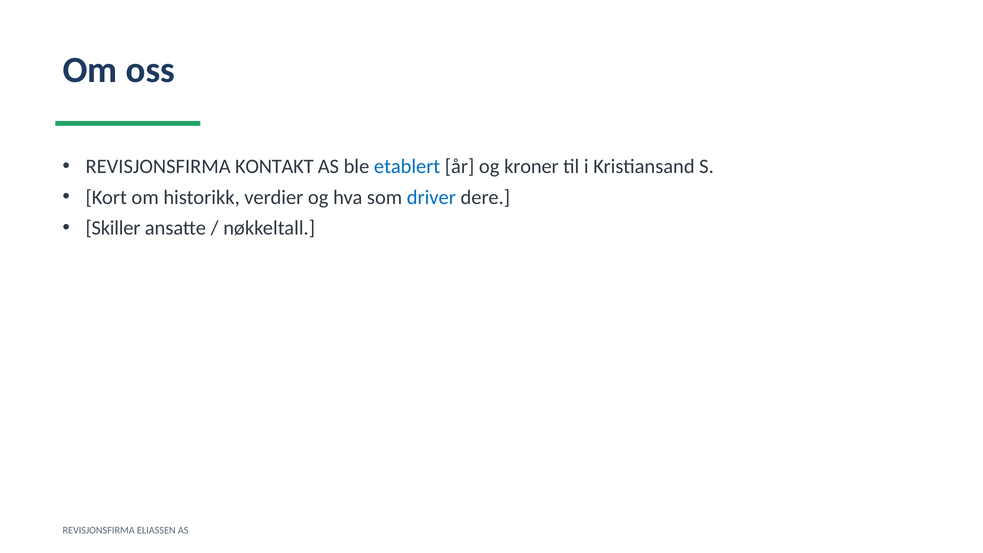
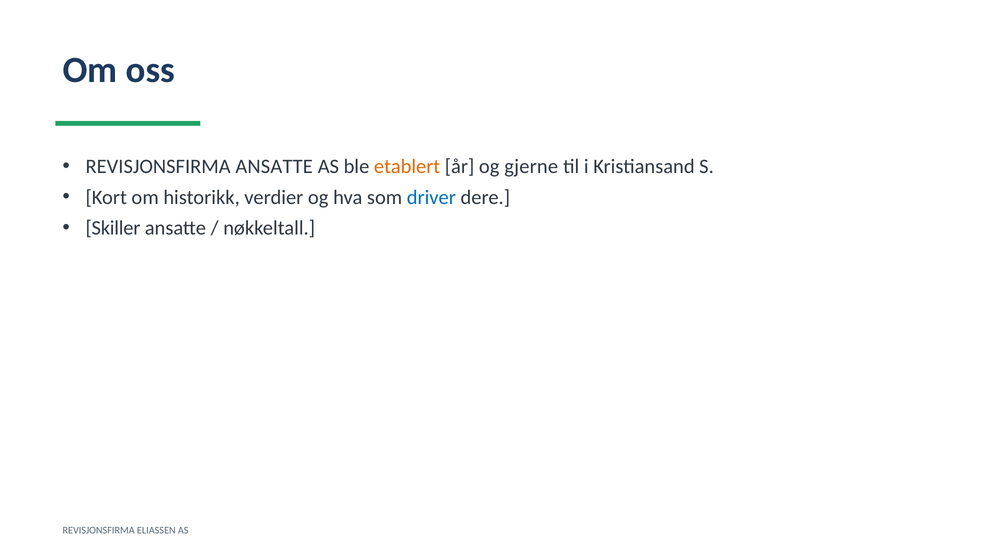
REVISJONSFIRMA KONTAKT: KONTAKT -> ANSATTE
etablert colour: blue -> orange
kroner: kroner -> gjerne
